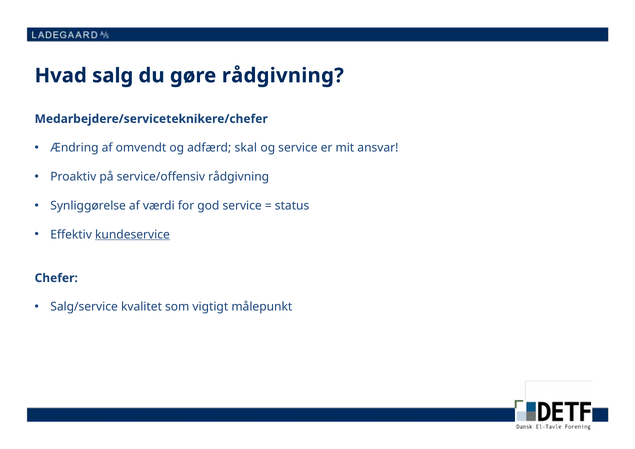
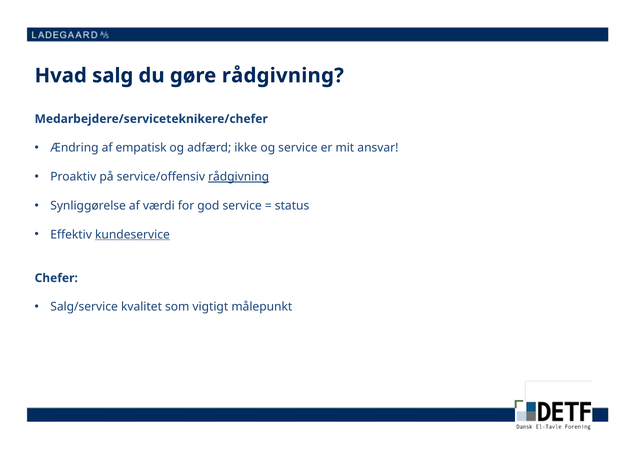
omvendt: omvendt -> empatisk
skal: skal -> ikke
rådgivning at (239, 177) underline: none -> present
